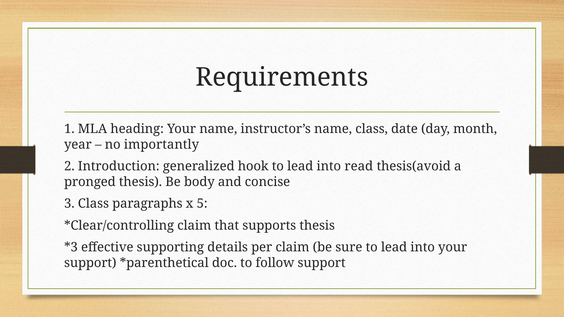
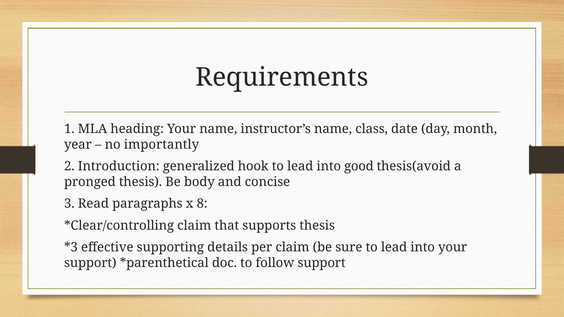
read: read -> good
3 Class: Class -> Read
5: 5 -> 8
